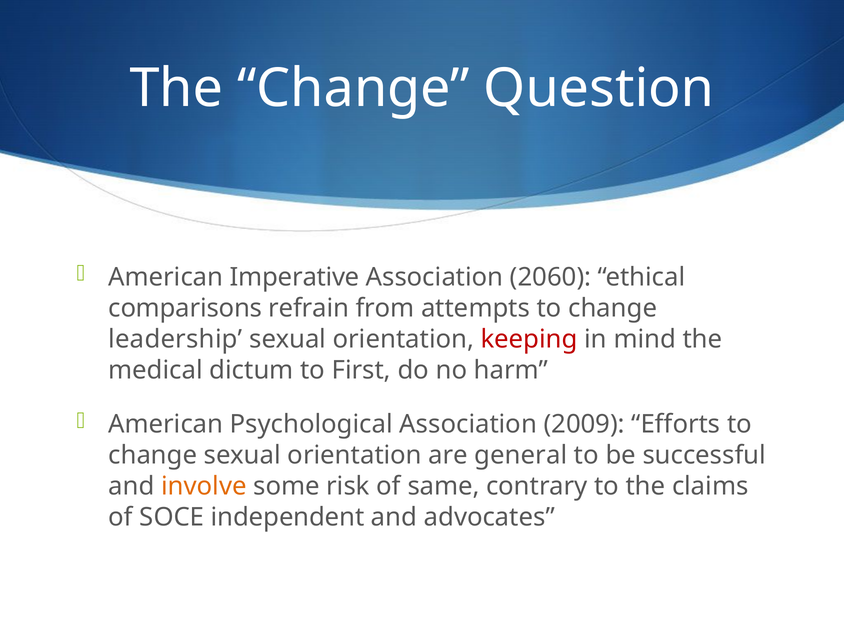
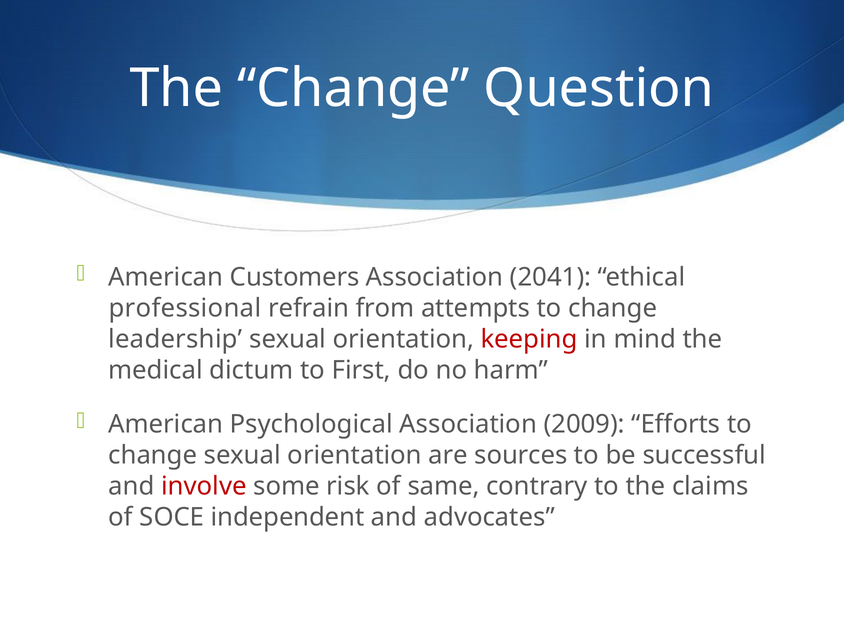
Imperative: Imperative -> Customers
2060: 2060 -> 2041
comparisons: comparisons -> professional
general: general -> sources
involve colour: orange -> red
